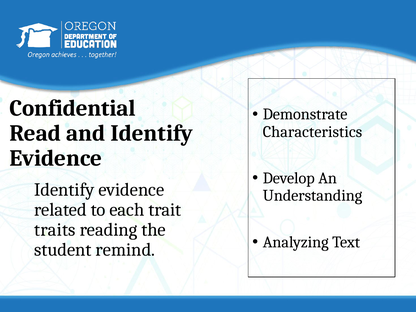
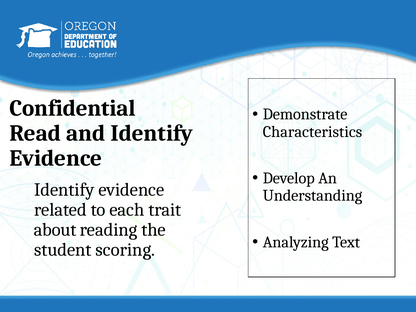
traits: traits -> about
remind: remind -> scoring
